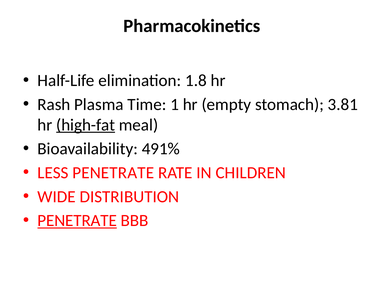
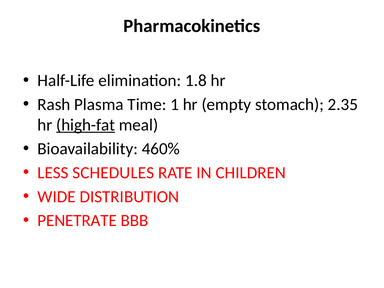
3.81: 3.81 -> 2.35
491%: 491% -> 460%
LESS PENETRATE: PENETRATE -> SCHEDULES
PENETRATE at (77, 221) underline: present -> none
